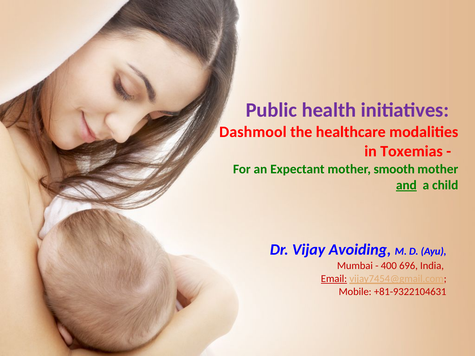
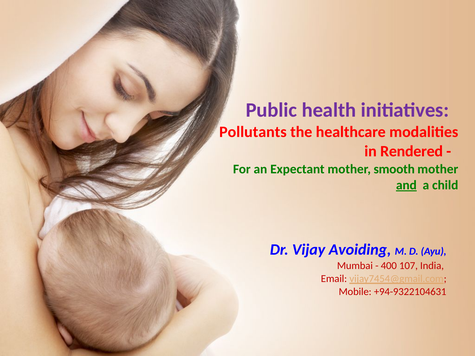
Dashmool: Dashmool -> Pollutants
Toxemias: Toxemias -> Rendered
696: 696 -> 107
Email underline: present -> none
+81-9322104631: +81-9322104631 -> +94-9322104631
